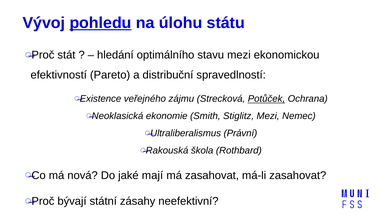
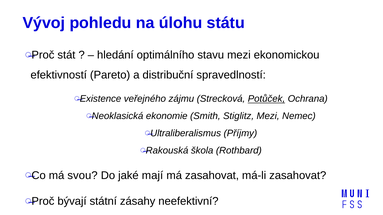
pohledu underline: present -> none
Právní: Právní -> Příjmy
nová: nová -> svou
